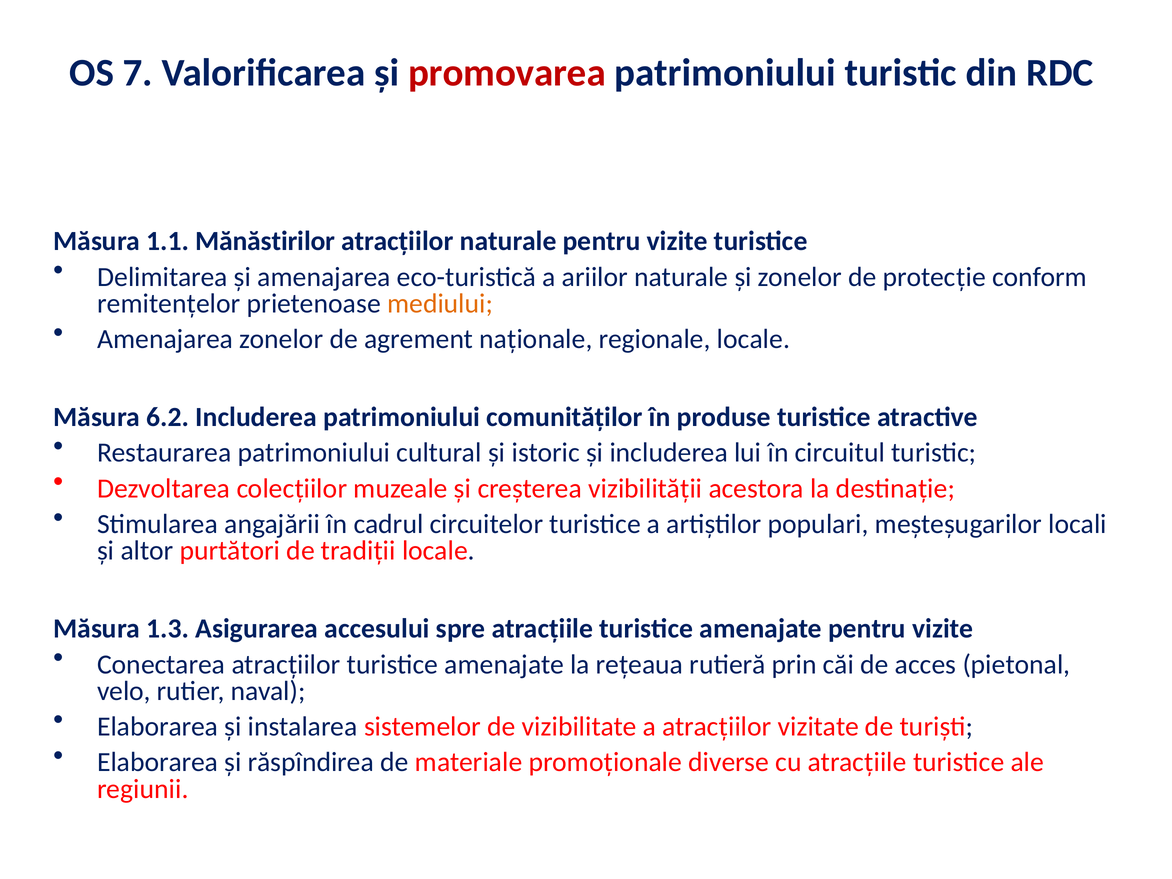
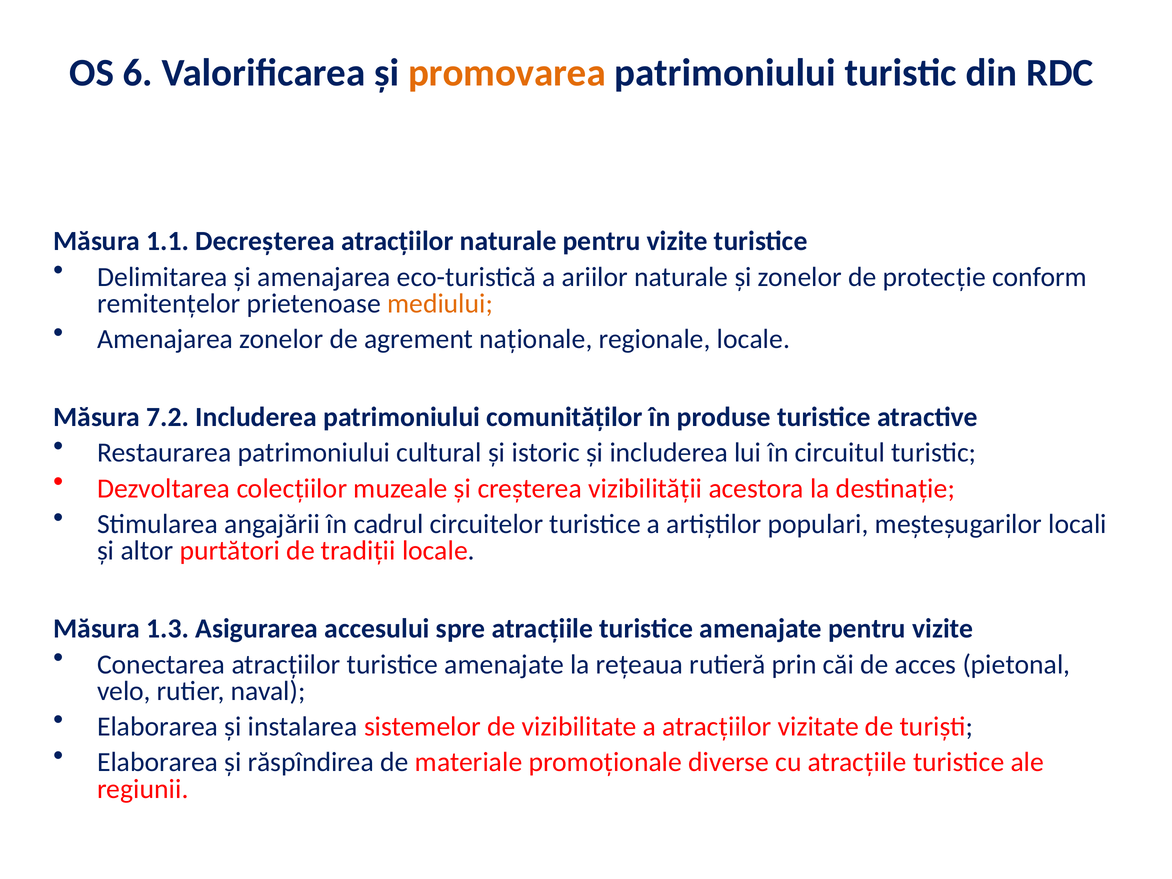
7: 7 -> 6
promovarea colour: red -> orange
Mănăstirilor: Mănăstirilor -> Decreșterea
6.2: 6.2 -> 7.2
